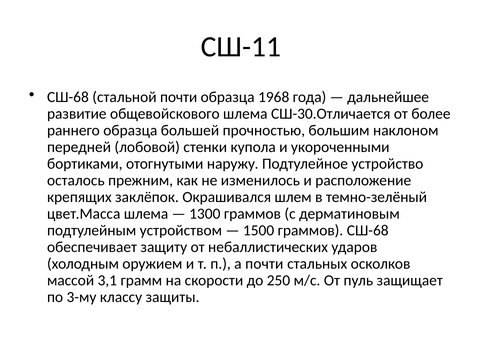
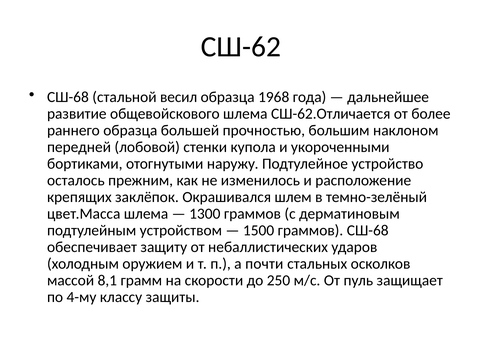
СШ-11: СШ-11 -> СШ-62
стальной почти: почти -> весил
СШ-30.Отличается: СШ-30.Отличается -> СШ-62.Отличается
3,1: 3,1 -> 8,1
3-му: 3-му -> 4-му
